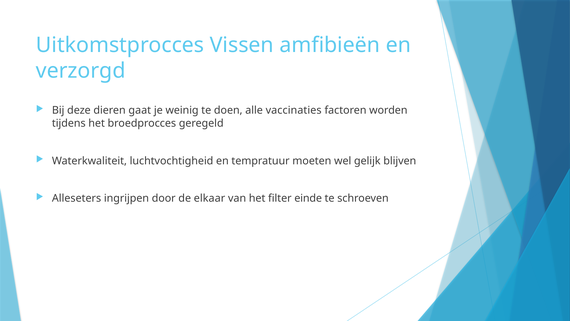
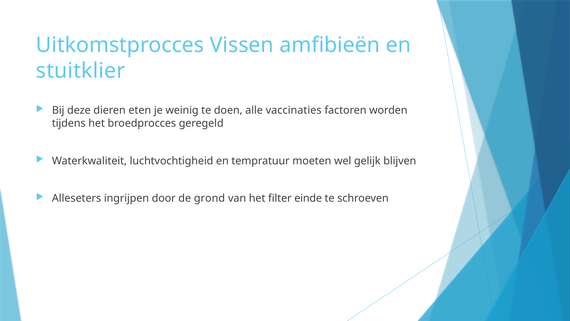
verzorgd: verzorgd -> stuitklier
gaat: gaat -> eten
elkaar: elkaar -> grond
